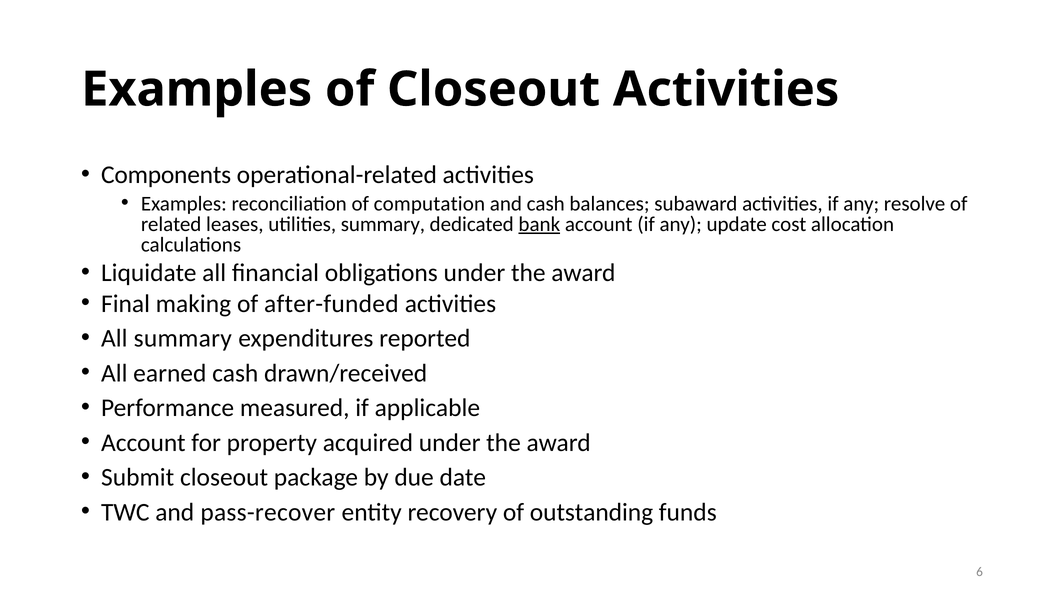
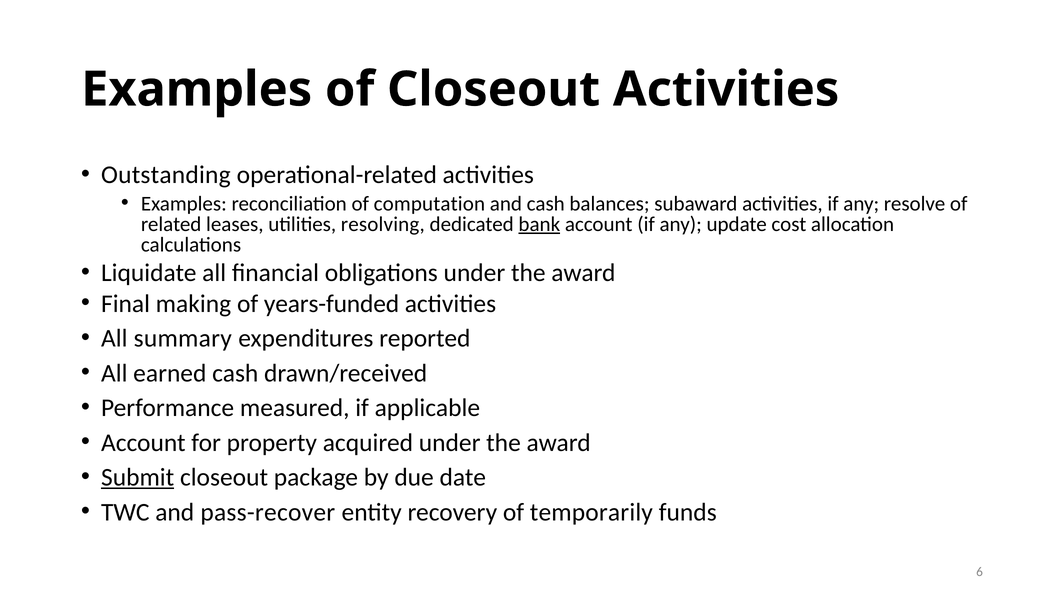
Components: Components -> Outstanding
utilities summary: summary -> resolving
after-funded: after-funded -> years-funded
Submit underline: none -> present
outstanding: outstanding -> temporarily
